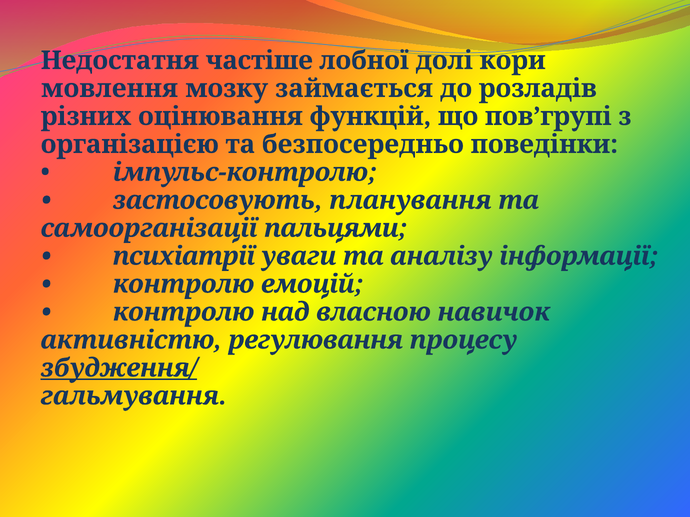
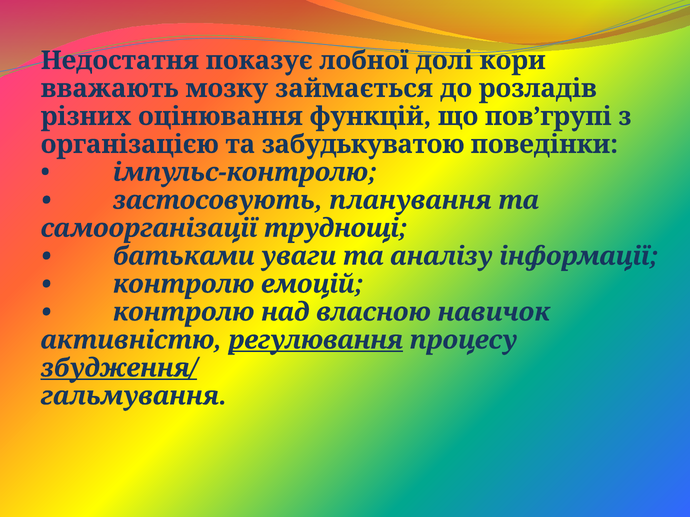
частіше: частіше -> показує
мовлення: мовлення -> вважають
безпосередньо: безпосередньо -> забудькуватою
пальцями: пальцями -> труднощі
психіатрії: психіатрії -> батьками
регулювання underline: none -> present
